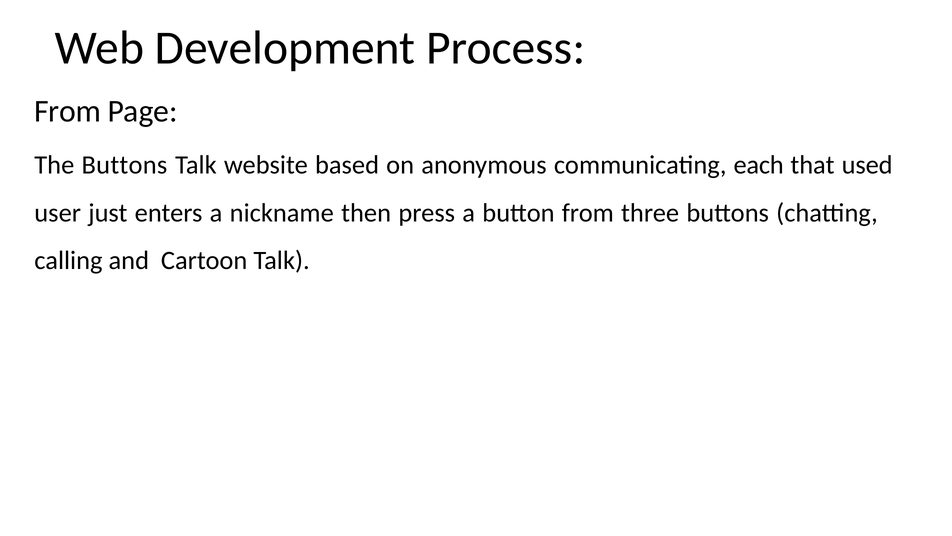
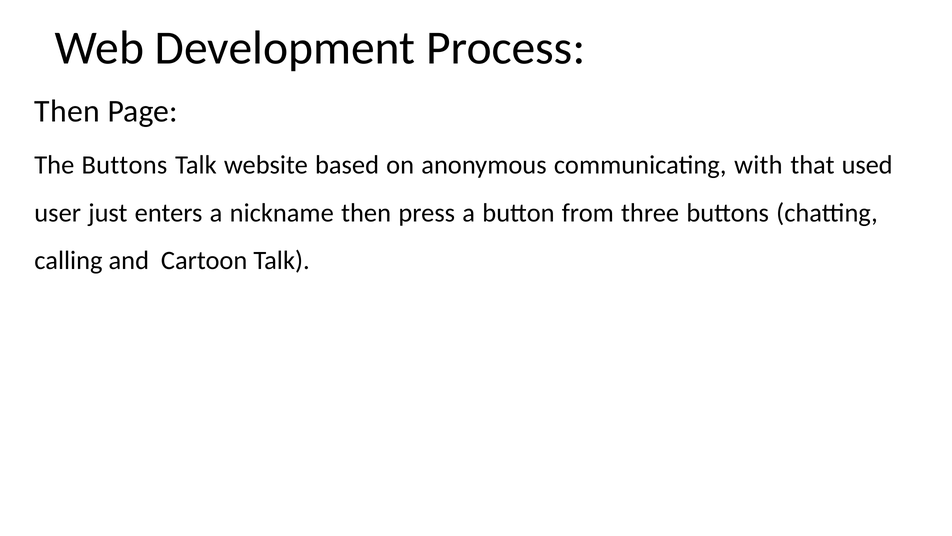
From at (68, 111): From -> Then
each: each -> with
